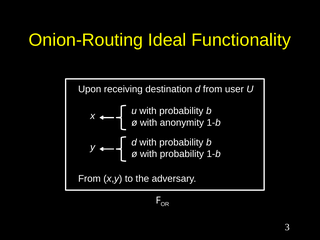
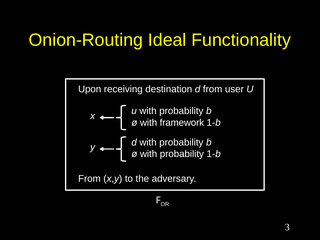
anonymity: anonymity -> framework
